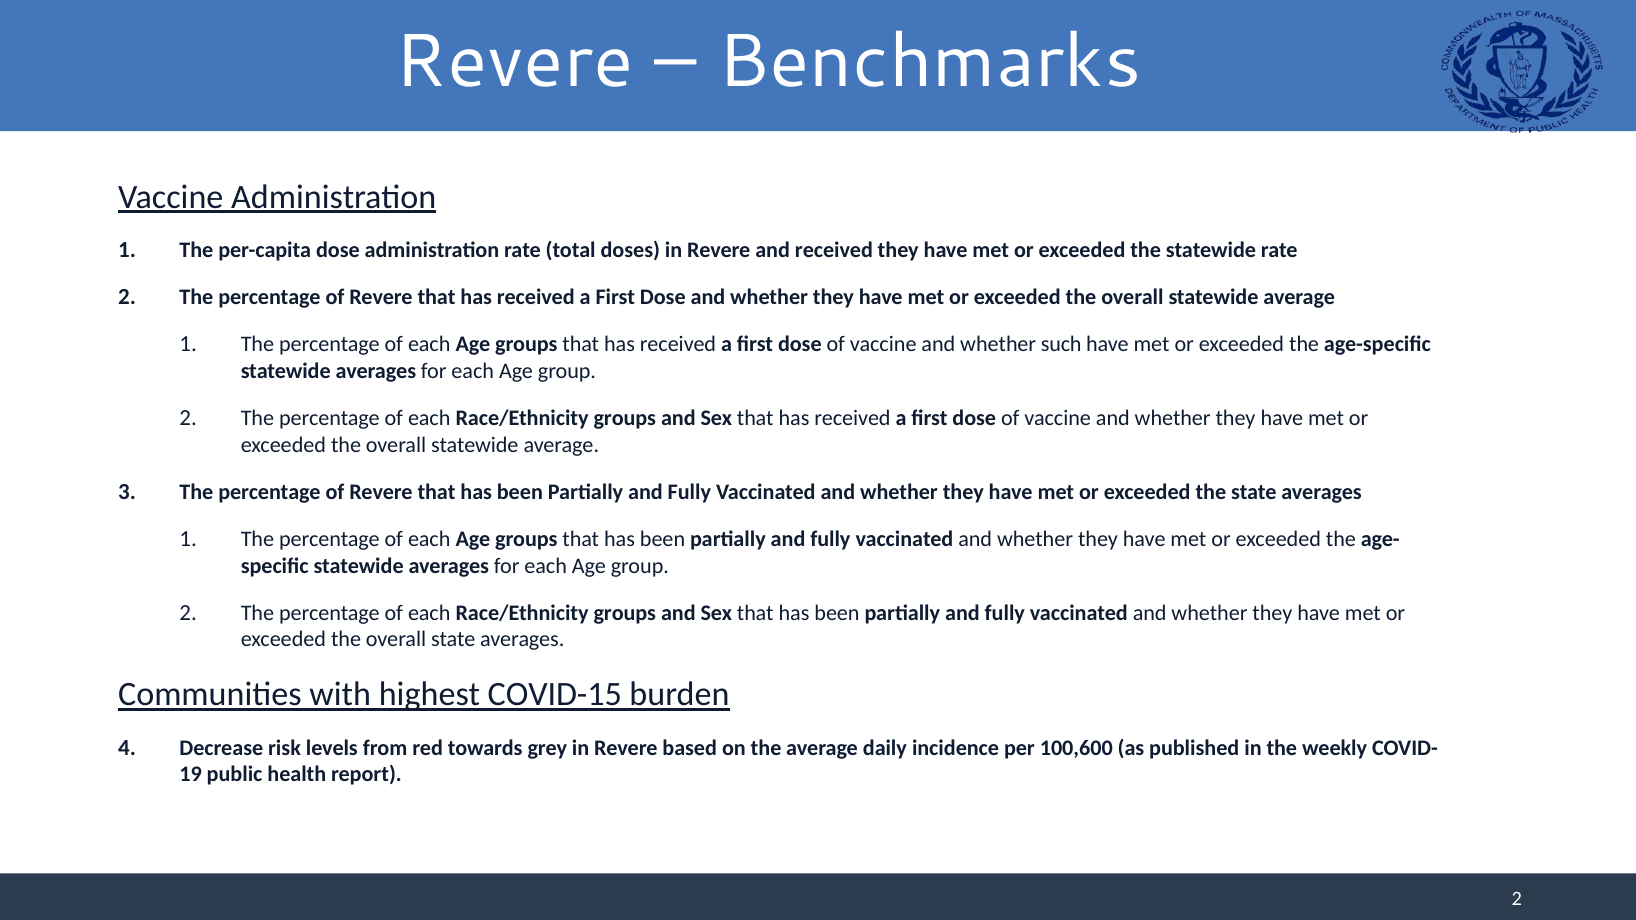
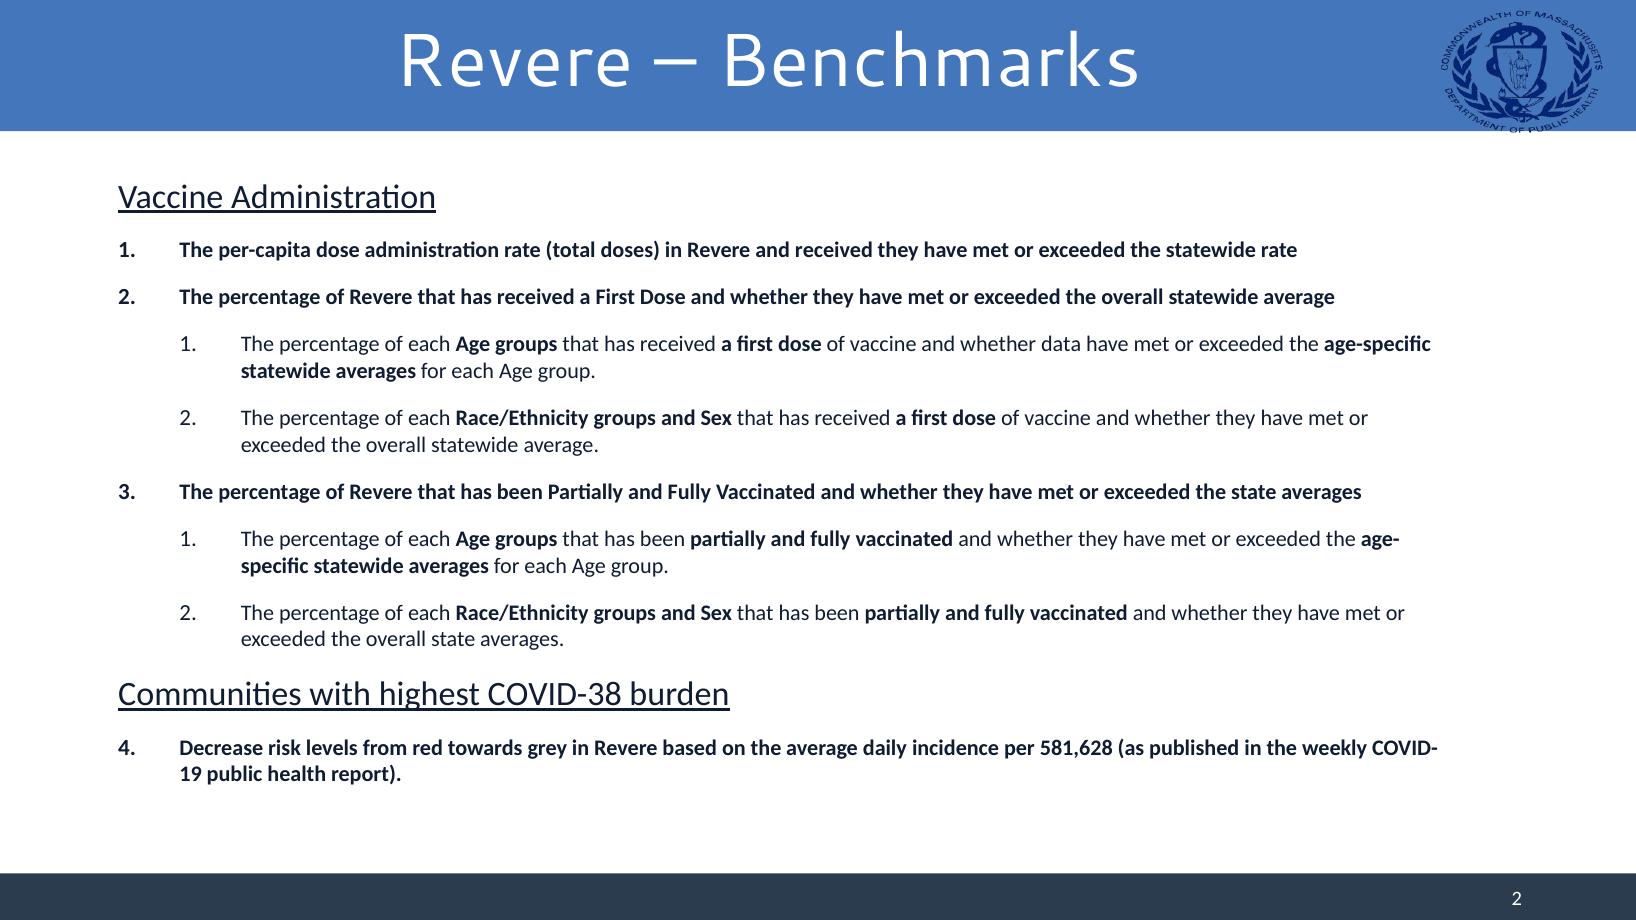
such: such -> data
COVID-15: COVID-15 -> COVID-38
100,600: 100,600 -> 581,628
